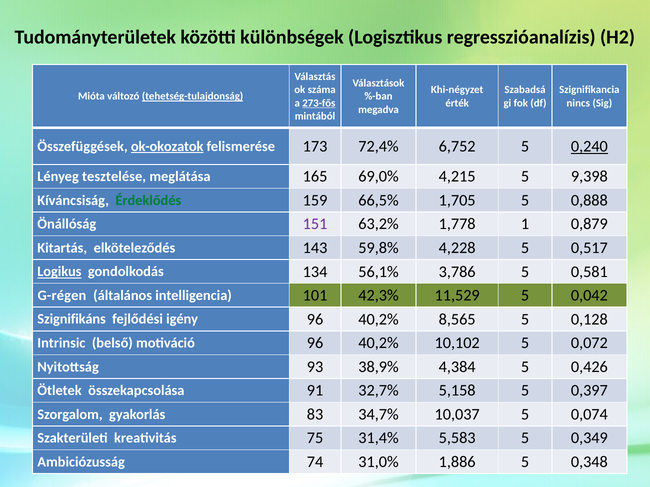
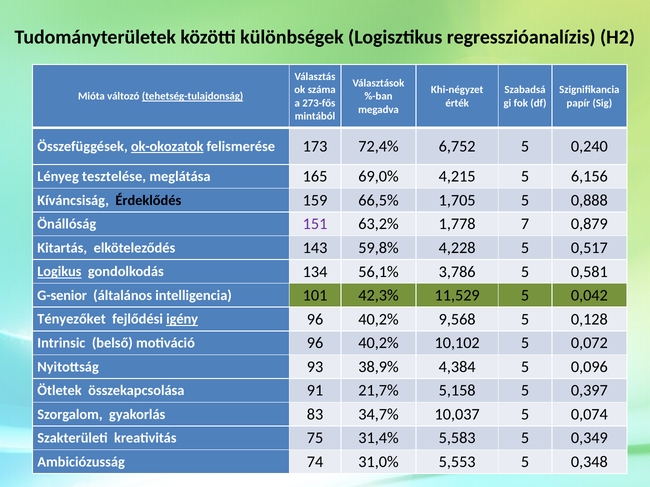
273-fős underline: present -> none
nincs: nincs -> papír
0,240 underline: present -> none
9,398: 9,398 -> 6,156
Érdeklődés colour: green -> black
1: 1 -> 7
G-régen: G-régen -> G-senior
Szignifikáns: Szignifikáns -> Tényezőket
igény underline: none -> present
8,565: 8,565 -> 9,568
0,426: 0,426 -> 0,096
32,7%: 32,7% -> 21,7%
1,886: 1,886 -> 5,553
